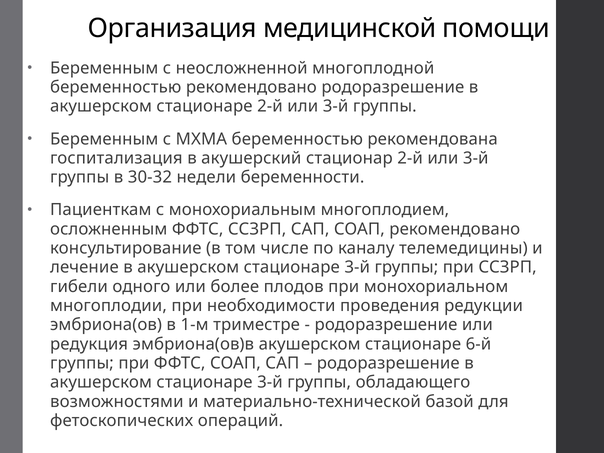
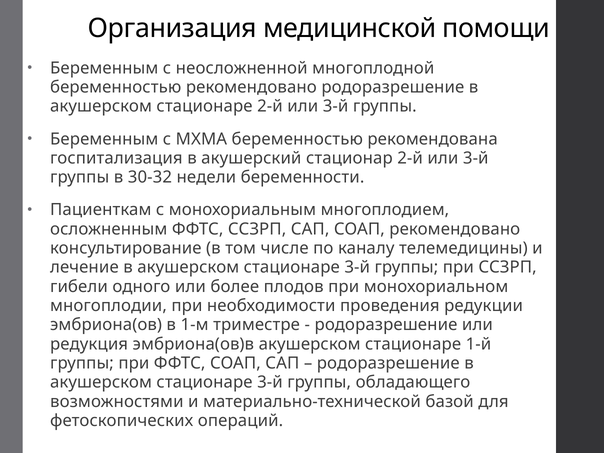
6-й: 6-й -> 1-й
